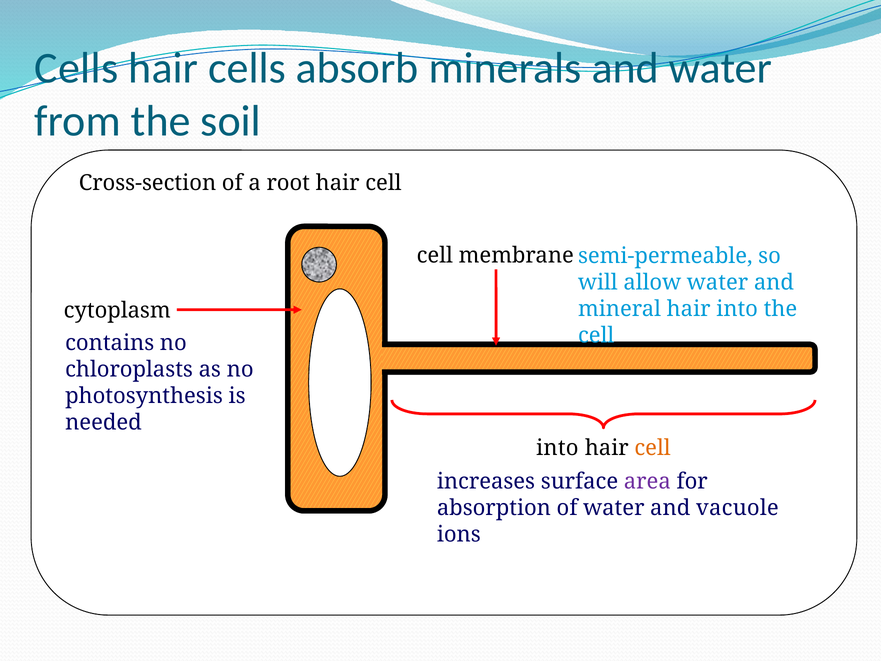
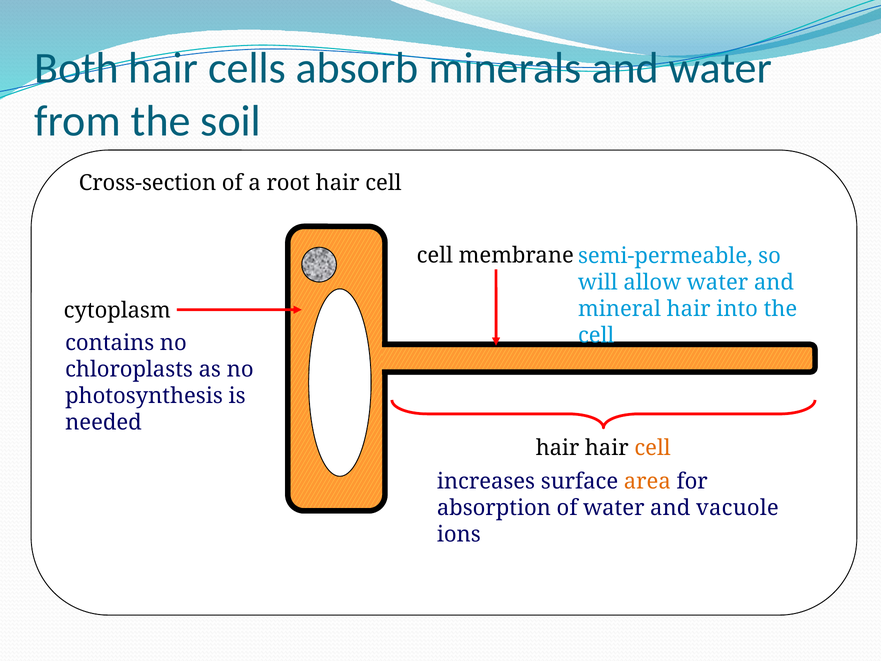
Cells at (76, 68): Cells -> Both
into at (557, 448): into -> hair
area colour: purple -> orange
